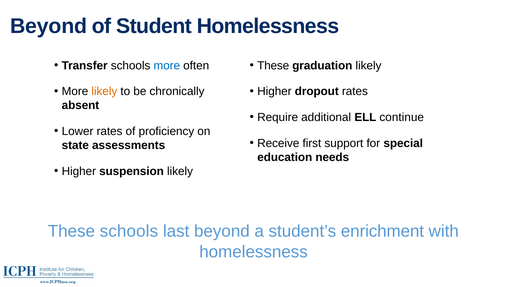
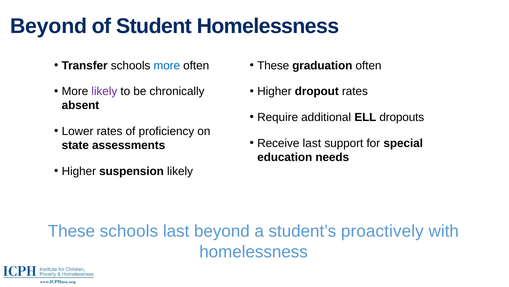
graduation likely: likely -> often
likely at (104, 91) colour: orange -> purple
continue: continue -> dropouts
Receive first: first -> last
enrichment: enrichment -> proactively
